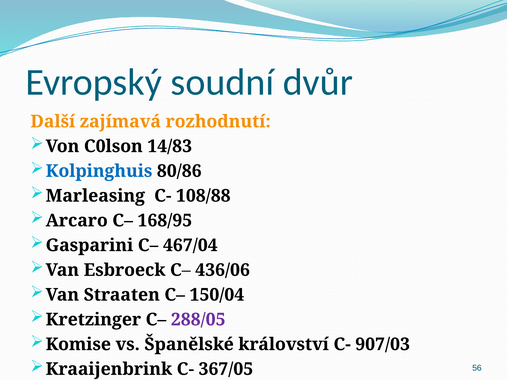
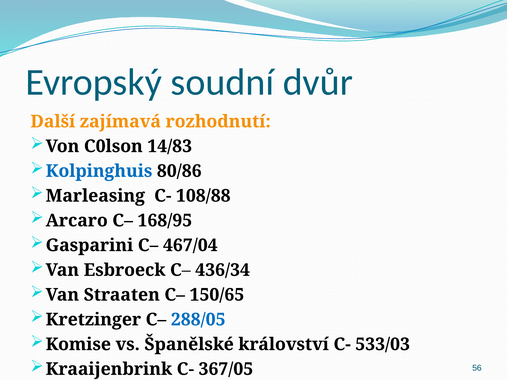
436/06: 436/06 -> 436/34
150/04: 150/04 -> 150/65
288/05 colour: purple -> blue
907/03: 907/03 -> 533/03
